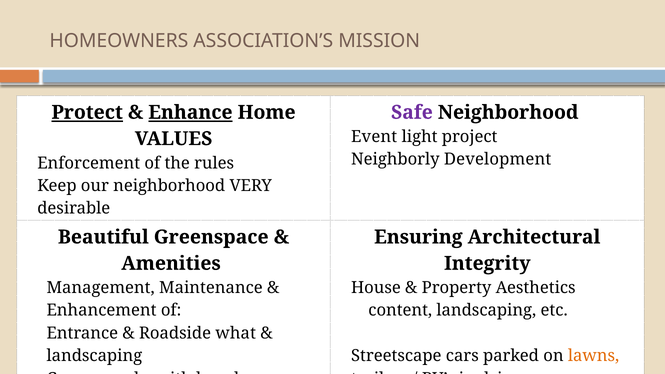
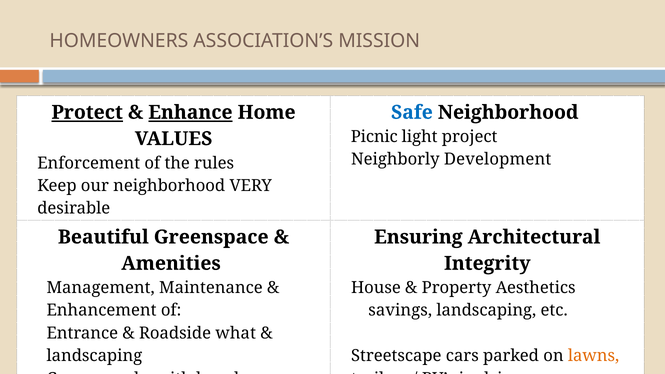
Safe colour: purple -> blue
Event at (374, 137): Event -> Picnic
content: content -> savings
